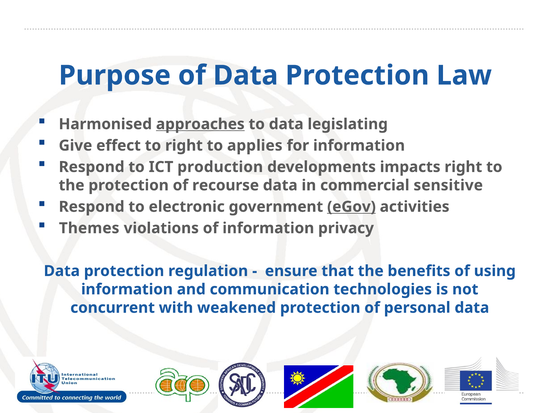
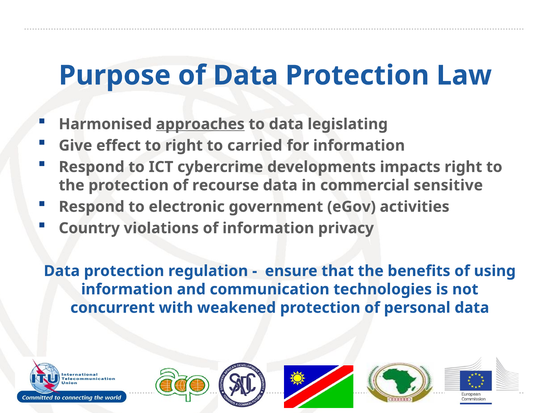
applies: applies -> carried
production: production -> cybercrime
eGov underline: present -> none
Themes: Themes -> Country
